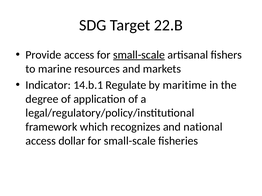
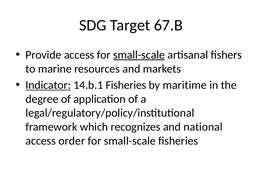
22.B: 22.B -> 67.B
Indicator underline: none -> present
14.b.1 Regulate: Regulate -> Fisheries
dollar: dollar -> order
